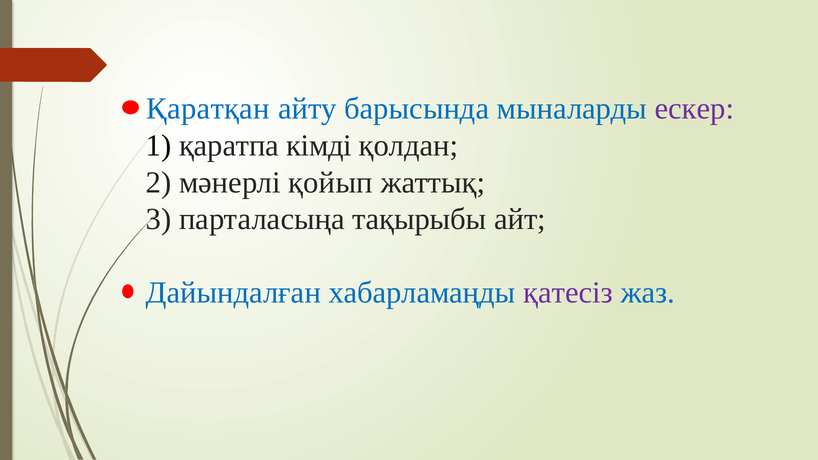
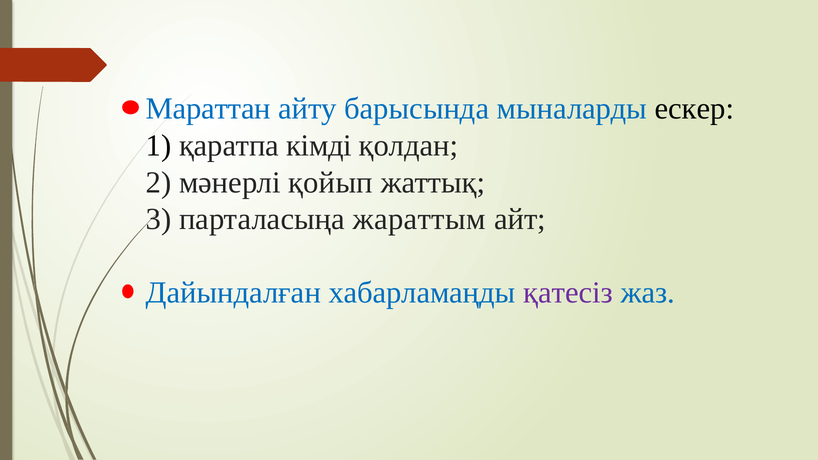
Қаратқан: Қаратқан -> Мараттан
ескер colour: purple -> black
тақырыбы: тақырыбы -> жараттым
